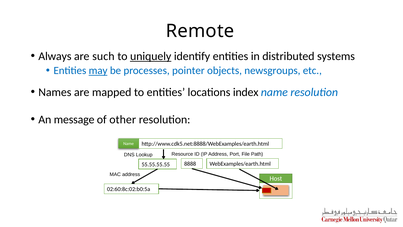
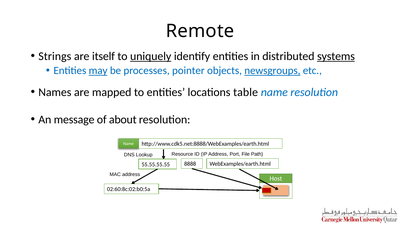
Always: Always -> Strings
such: such -> itself
systems underline: none -> present
newsgroups underline: none -> present
index: index -> table
other: other -> about
